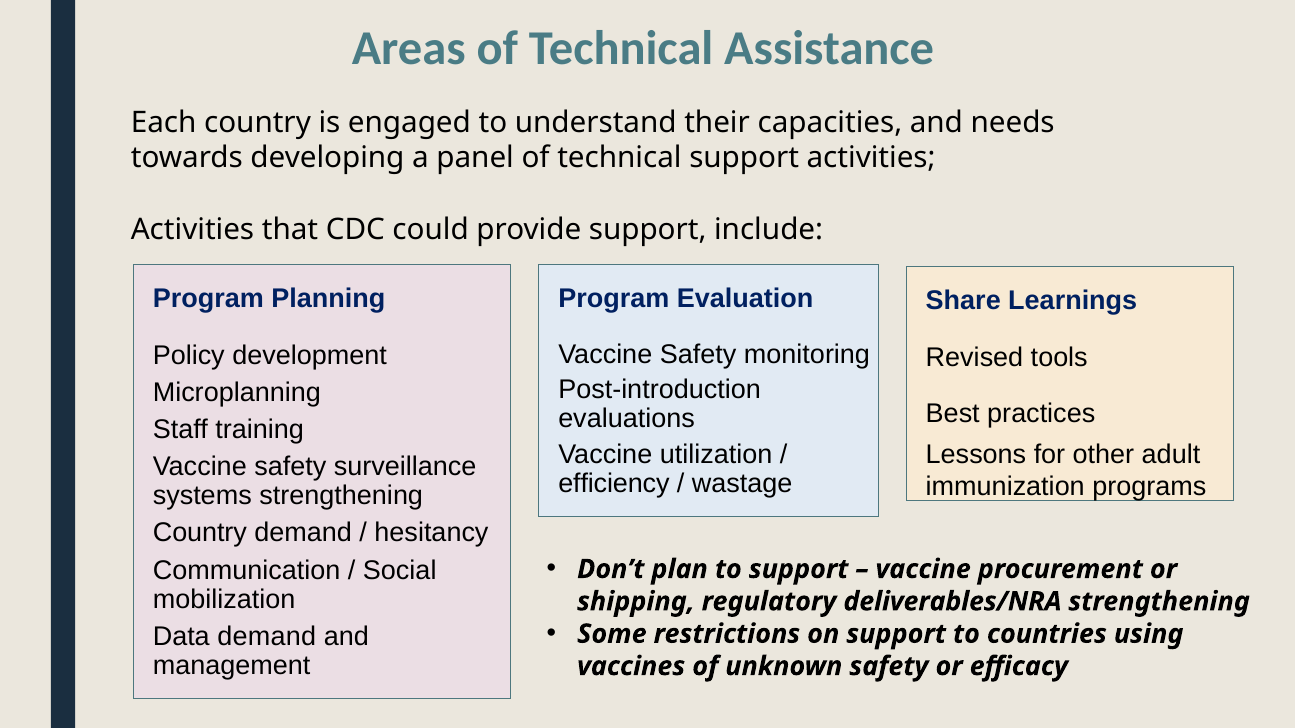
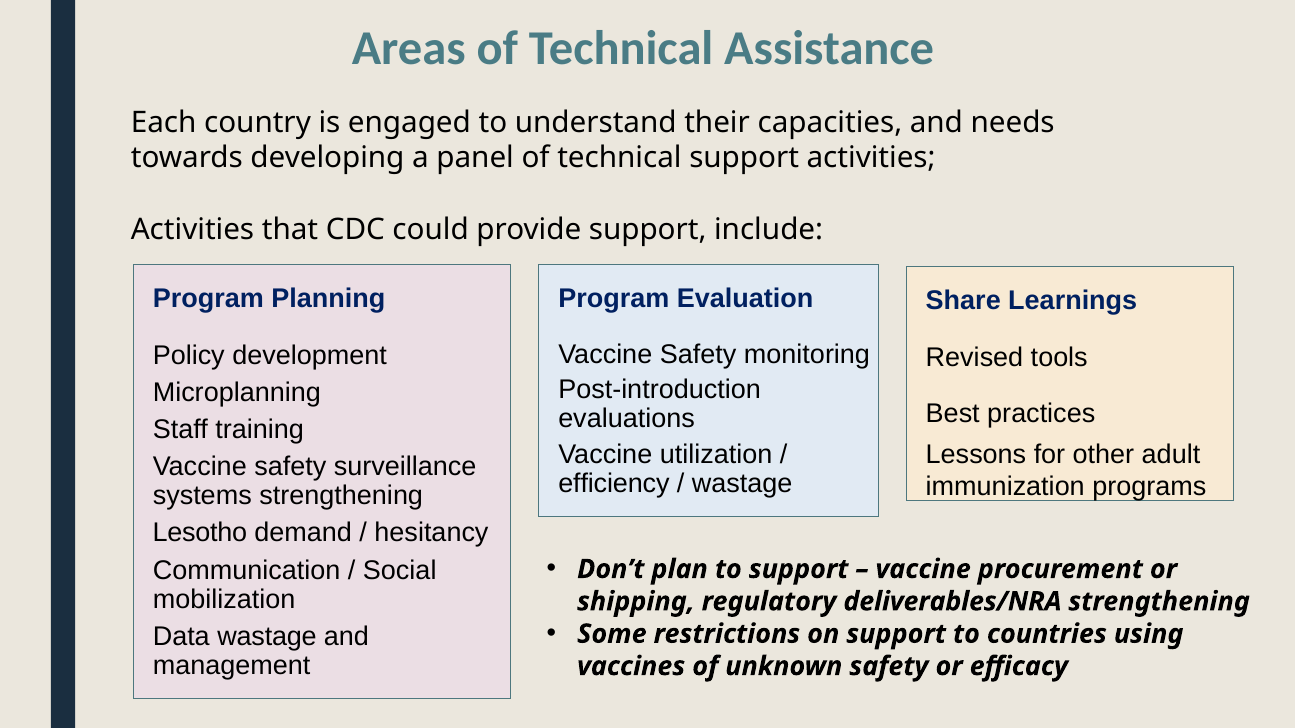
Country at (200, 533): Country -> Lesotho
Data demand: demand -> wastage
